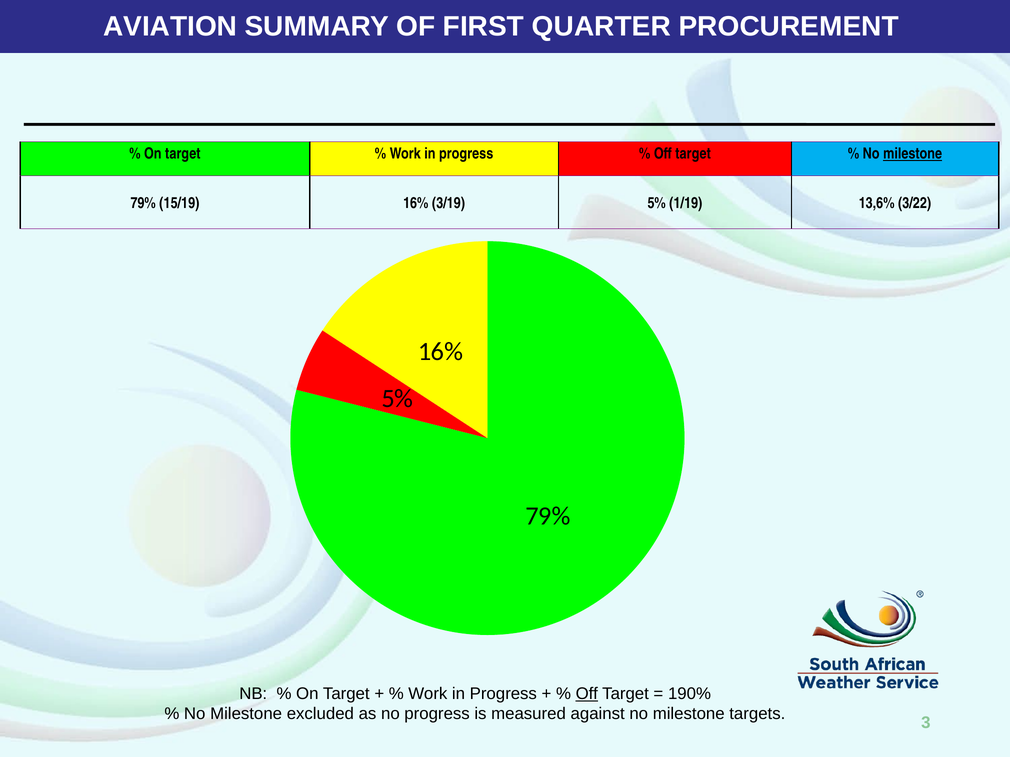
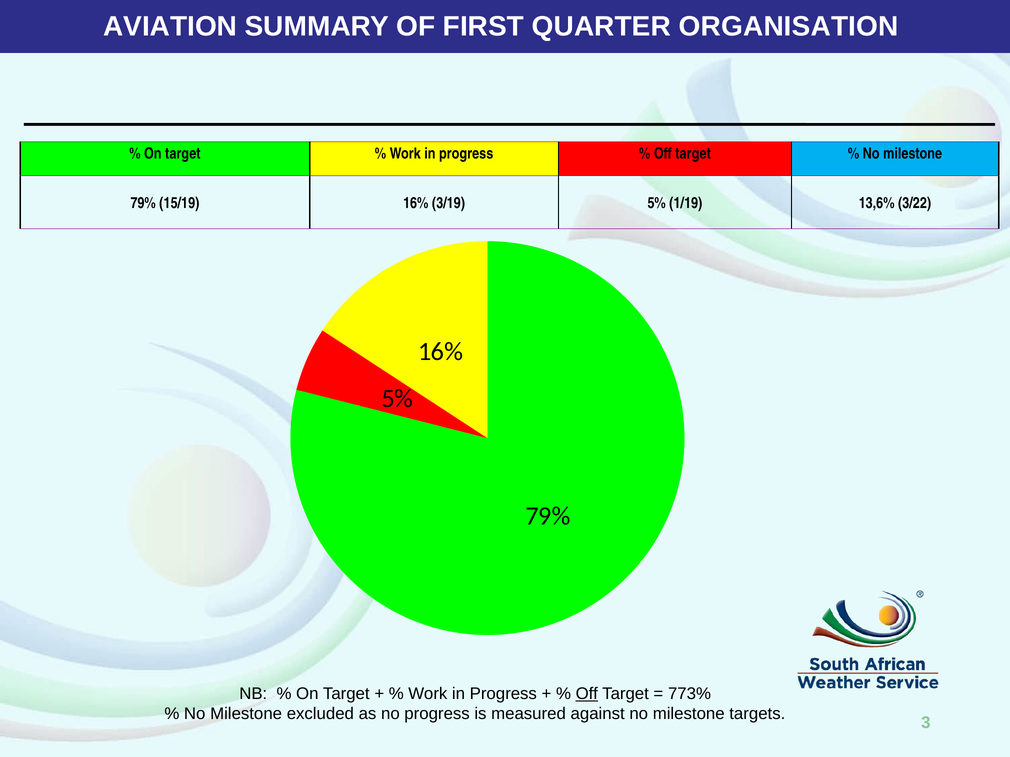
PROCUREMENT: PROCUREMENT -> ORGANISATION
milestone at (913, 154) underline: present -> none
190%: 190% -> 773%
